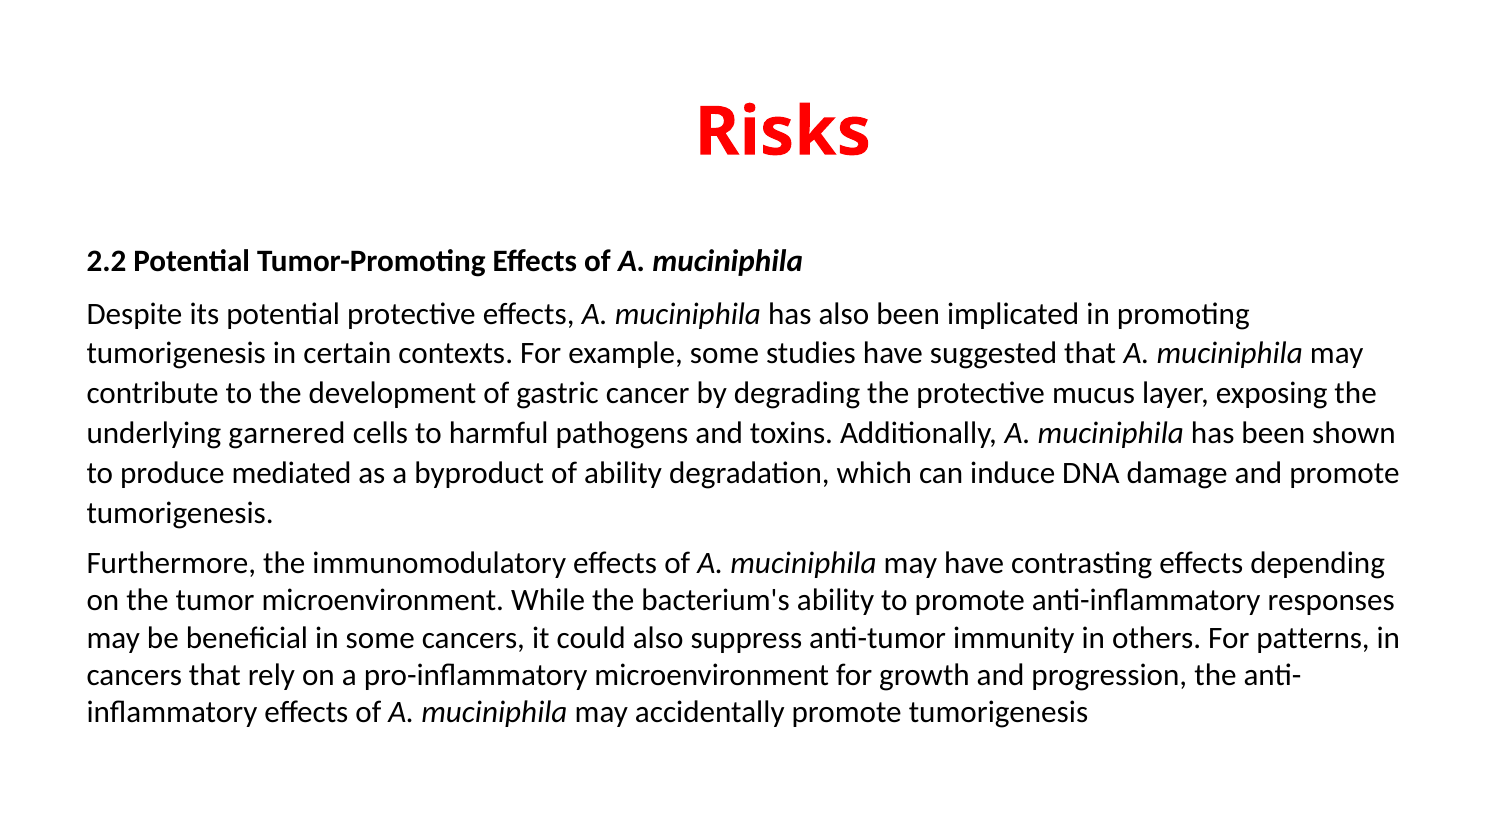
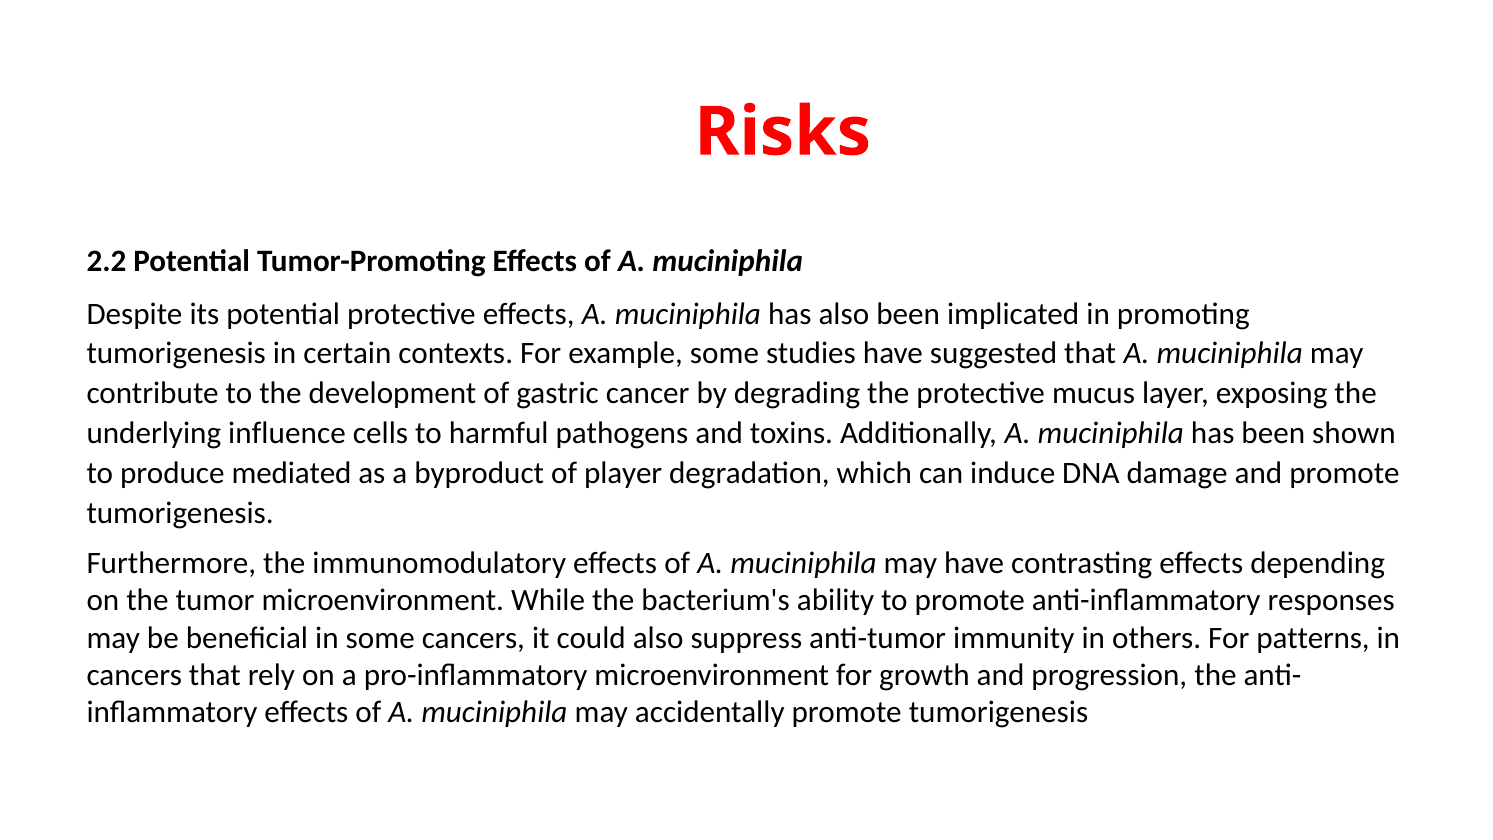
garnered: garnered -> influence
of ability: ability -> player
